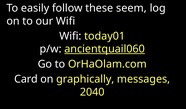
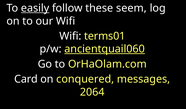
easily underline: none -> present
today01: today01 -> terms01
graphically: graphically -> conquered
2040: 2040 -> 2064
